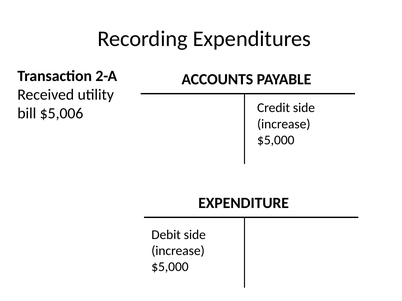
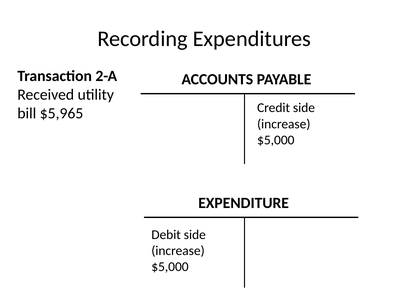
$5,006: $5,006 -> $5,965
